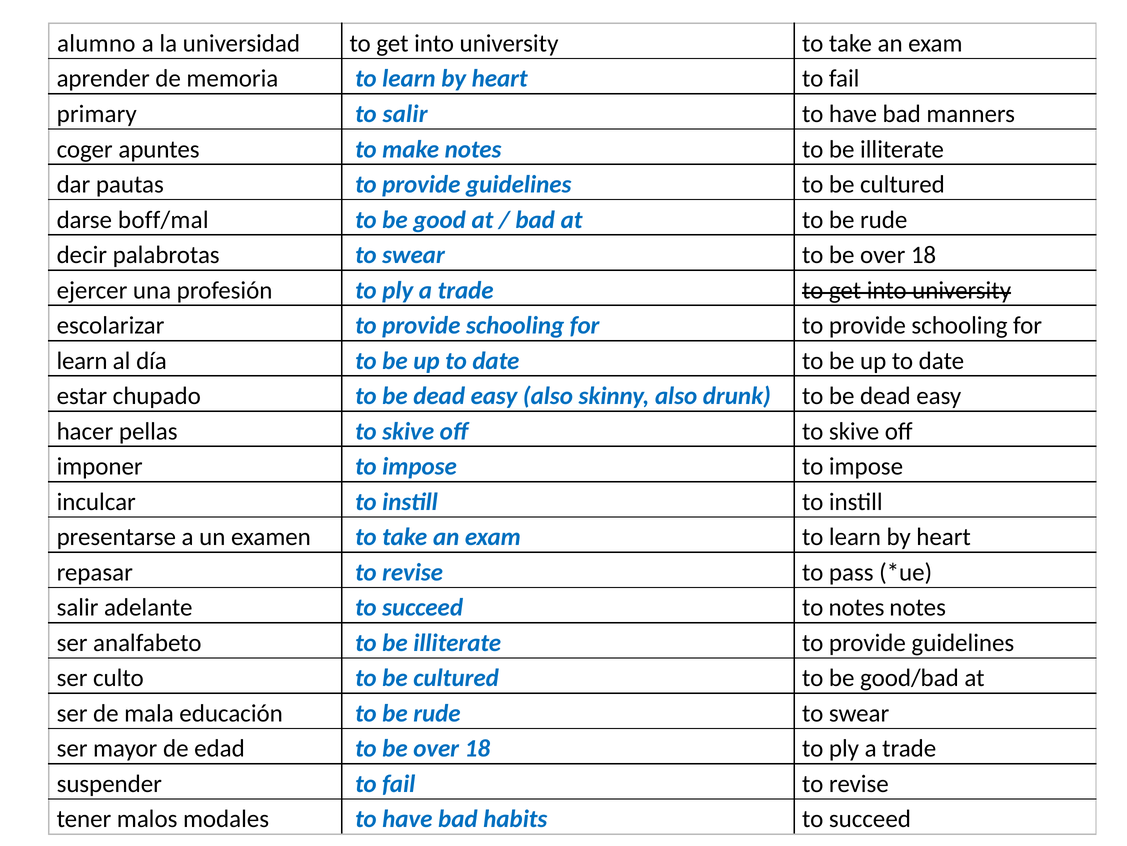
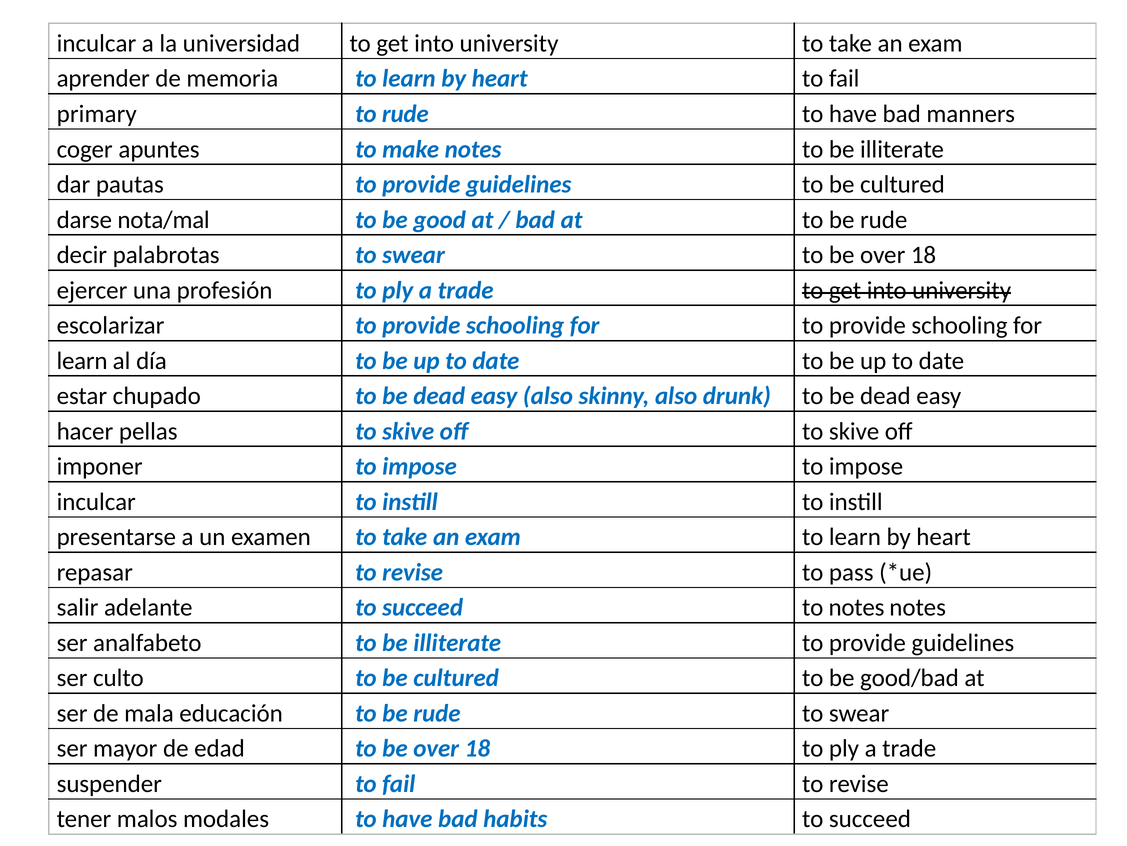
alumno at (96, 43): alumno -> inculcar
to salir: salir -> rude
boff/mal: boff/mal -> nota/mal
